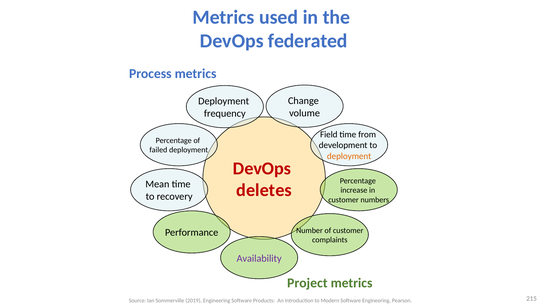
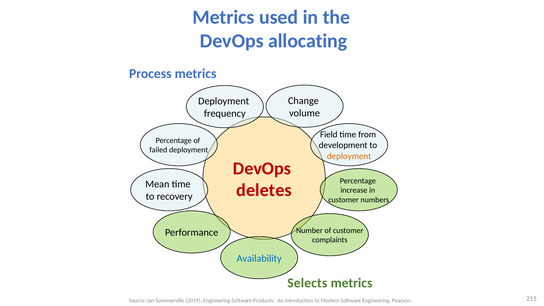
federated: federated -> allocating
Availability colour: purple -> blue
Project: Project -> Selects
